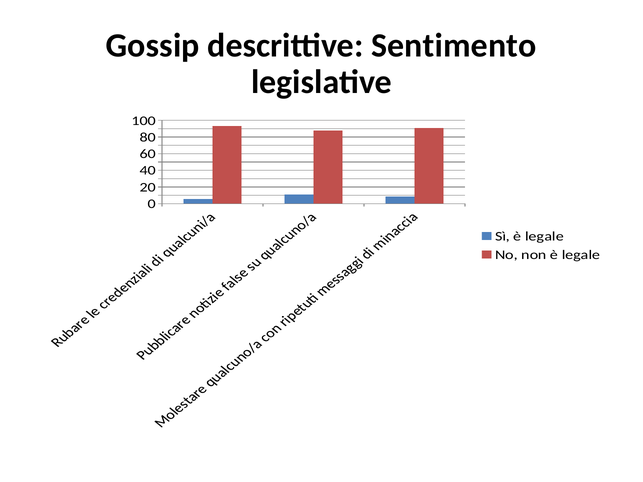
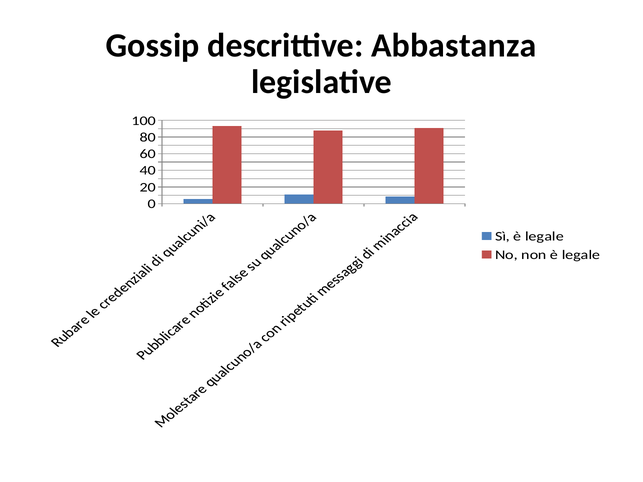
Sentimento: Sentimento -> Abbastanza
